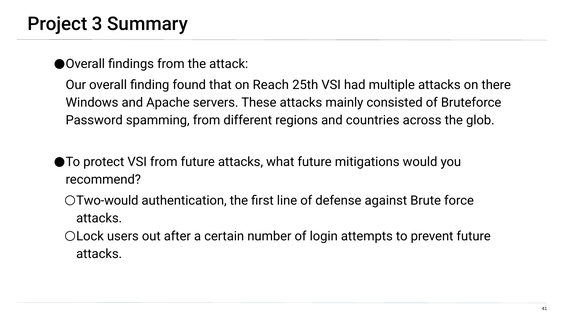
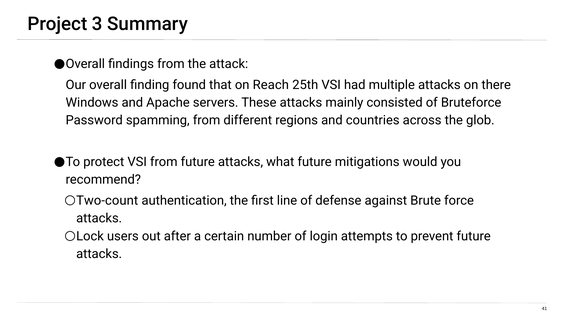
Two-would: Two-would -> Two-count
